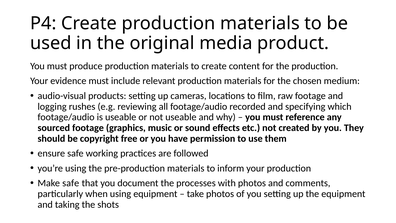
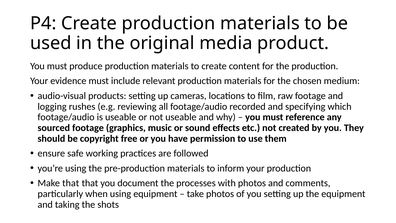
Make safe: safe -> that
